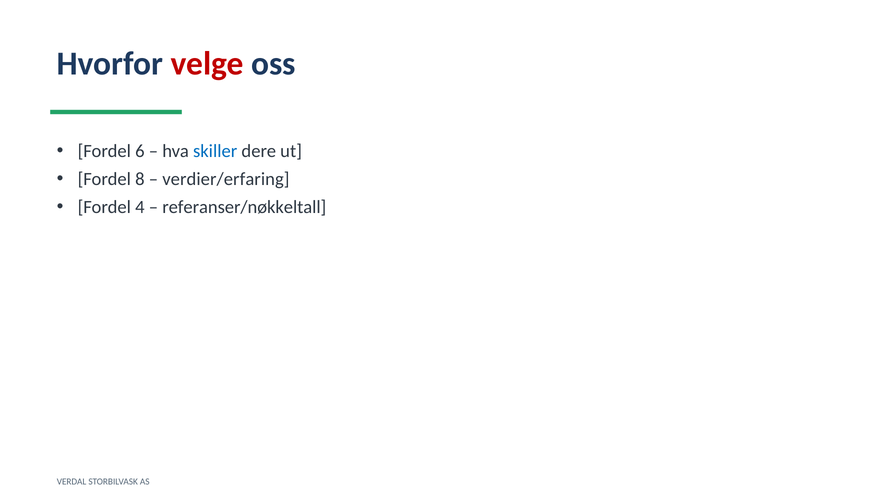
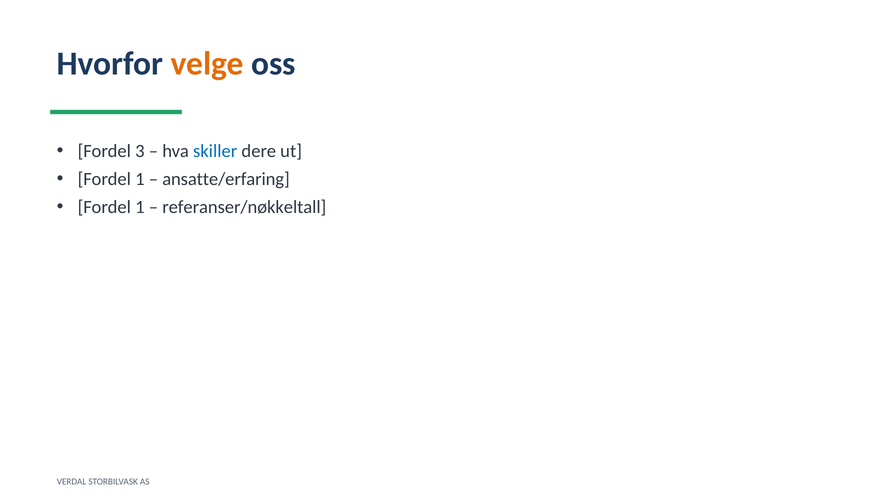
velge colour: red -> orange
6: 6 -> 3
8 at (140, 179): 8 -> 1
verdier/erfaring: verdier/erfaring -> ansatte/erfaring
4 at (140, 207): 4 -> 1
